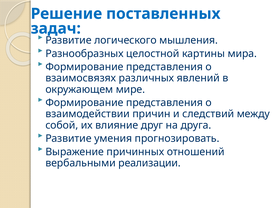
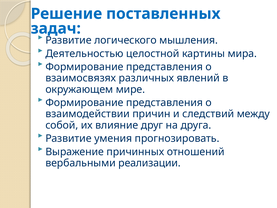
Разнообразных: Разнообразных -> Деятельностью
